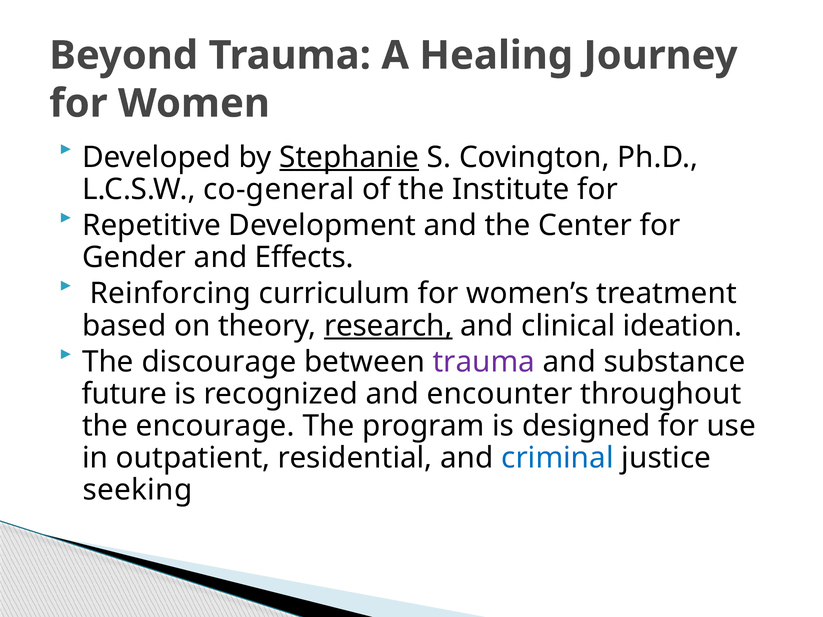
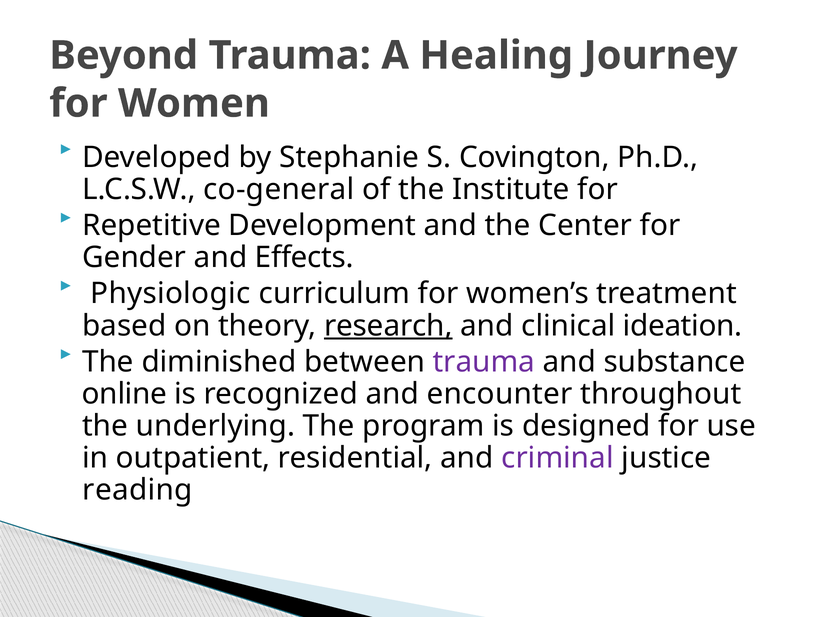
Stephanie underline: present -> none
Reinforcing: Reinforcing -> Physiologic
discourage: discourage -> diminished
future: future -> online
encourage: encourage -> underlying
criminal colour: blue -> purple
seeking: seeking -> reading
